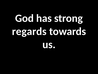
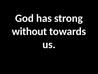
regards: regards -> without
